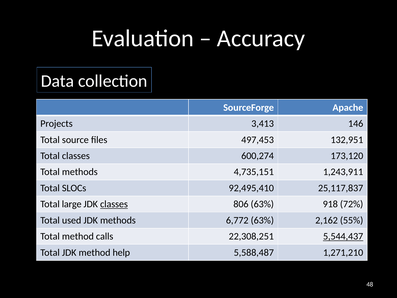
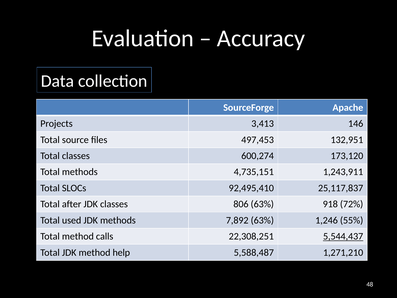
large: large -> after
classes at (114, 204) underline: present -> none
6,772: 6,772 -> 7,892
2,162: 2,162 -> 1,246
